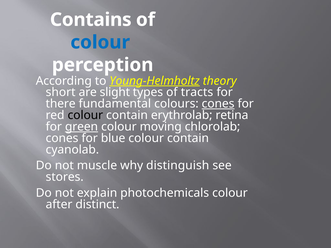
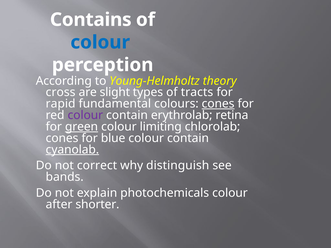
Young-Helmholtz underline: present -> none
short: short -> cross
there: there -> rapid
colour at (85, 115) colour: black -> purple
moving: moving -> limiting
cyanolab underline: none -> present
muscle: muscle -> correct
stores: stores -> bands
distinct: distinct -> shorter
